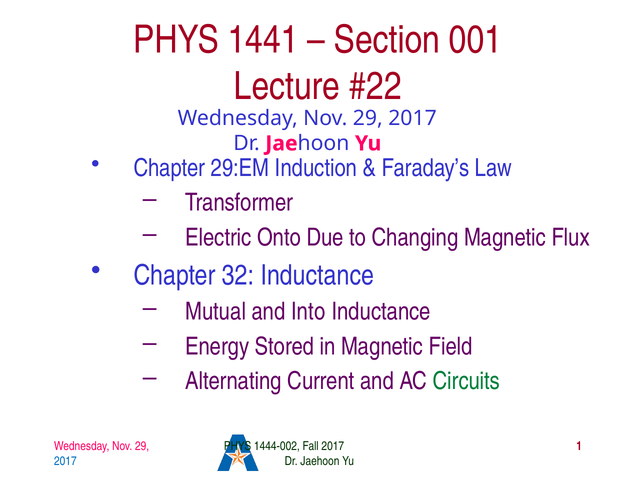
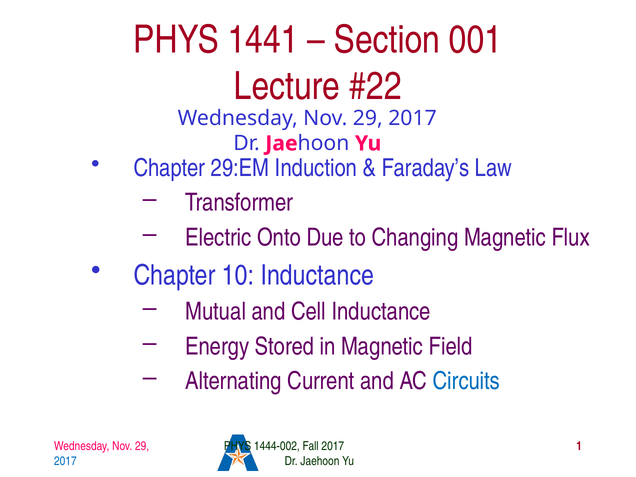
32: 32 -> 10
Into: Into -> Cell
Circuits colour: green -> blue
